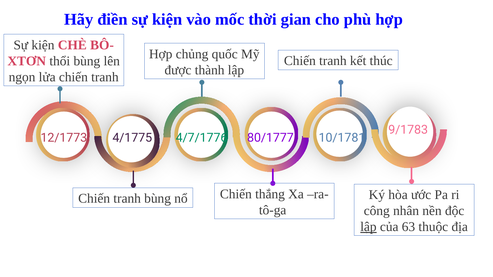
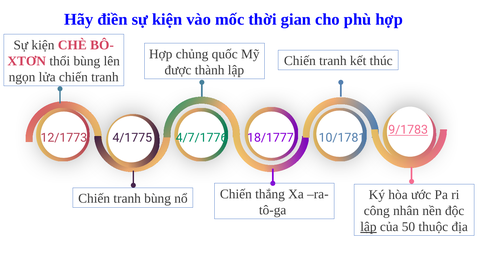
9/1783 underline: none -> present
80/1777: 80/1777 -> 18/1777
63: 63 -> 50
